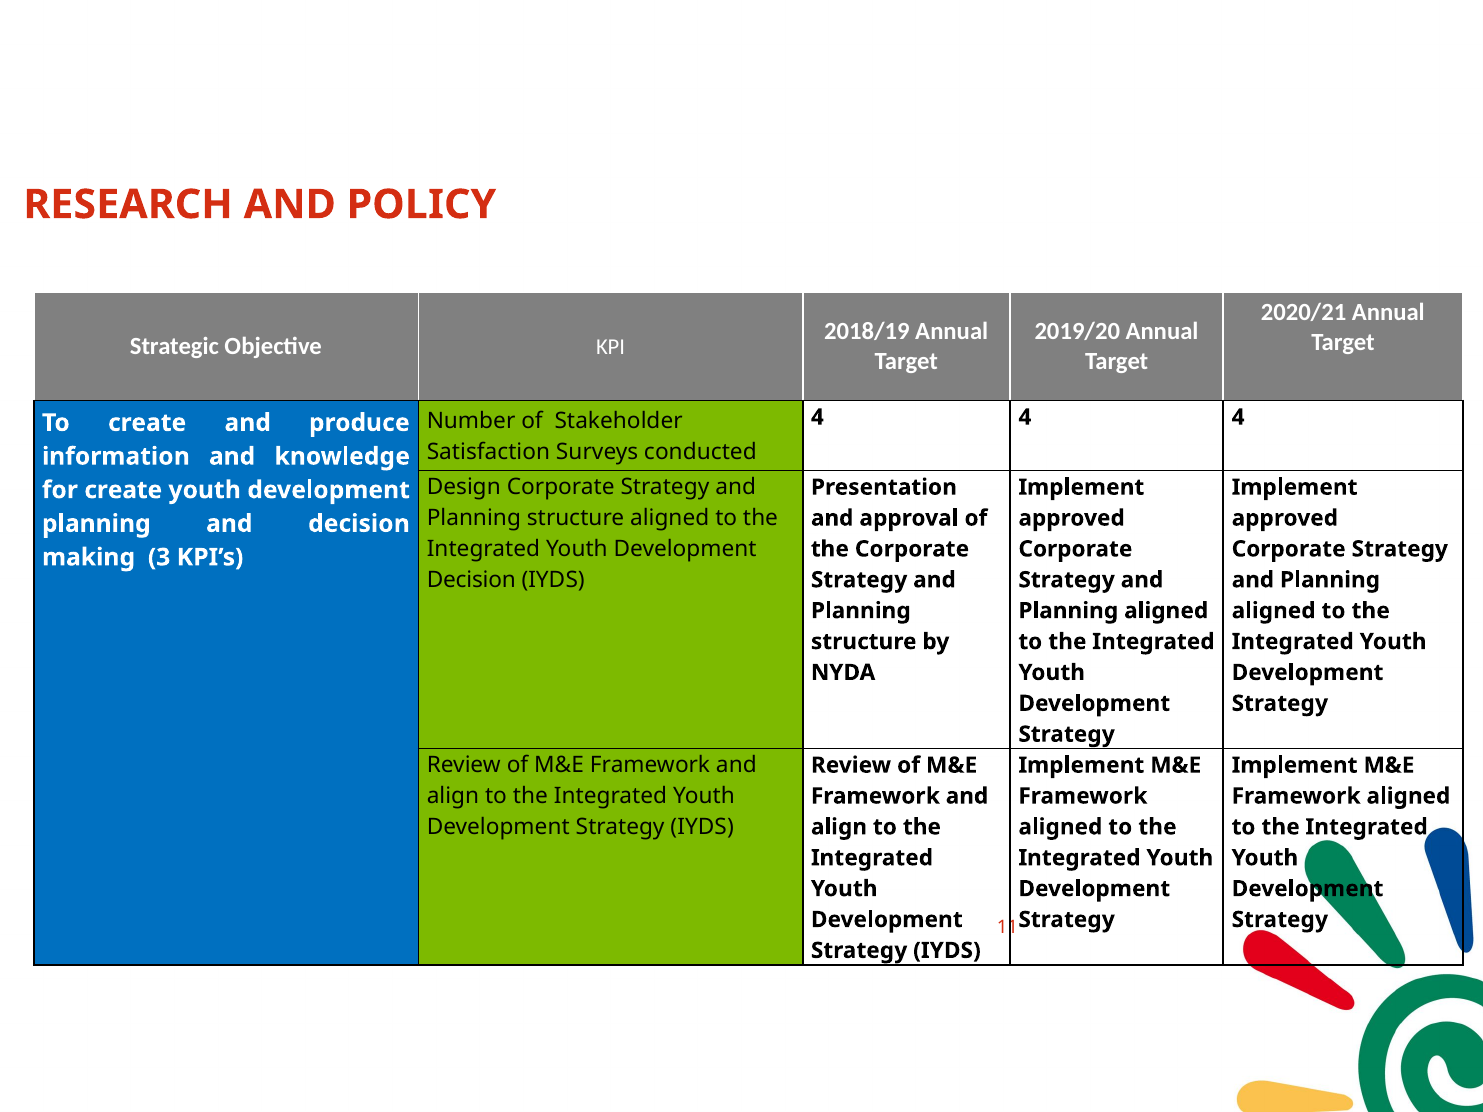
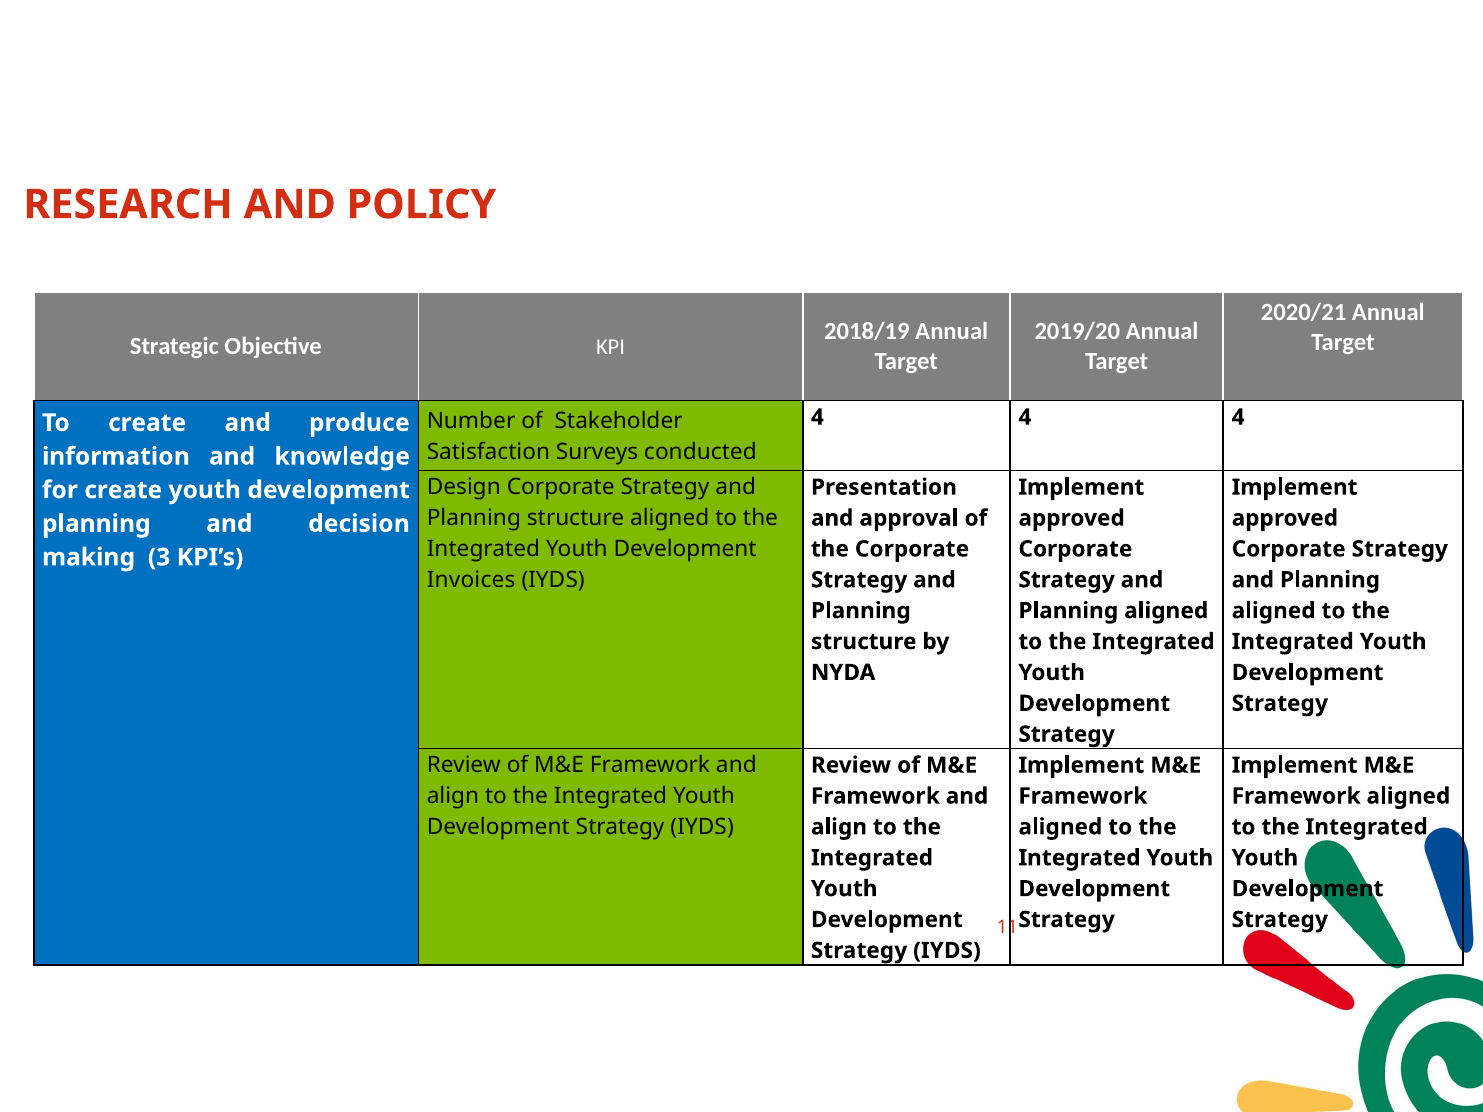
Decision at (471, 580): Decision -> Invoices
